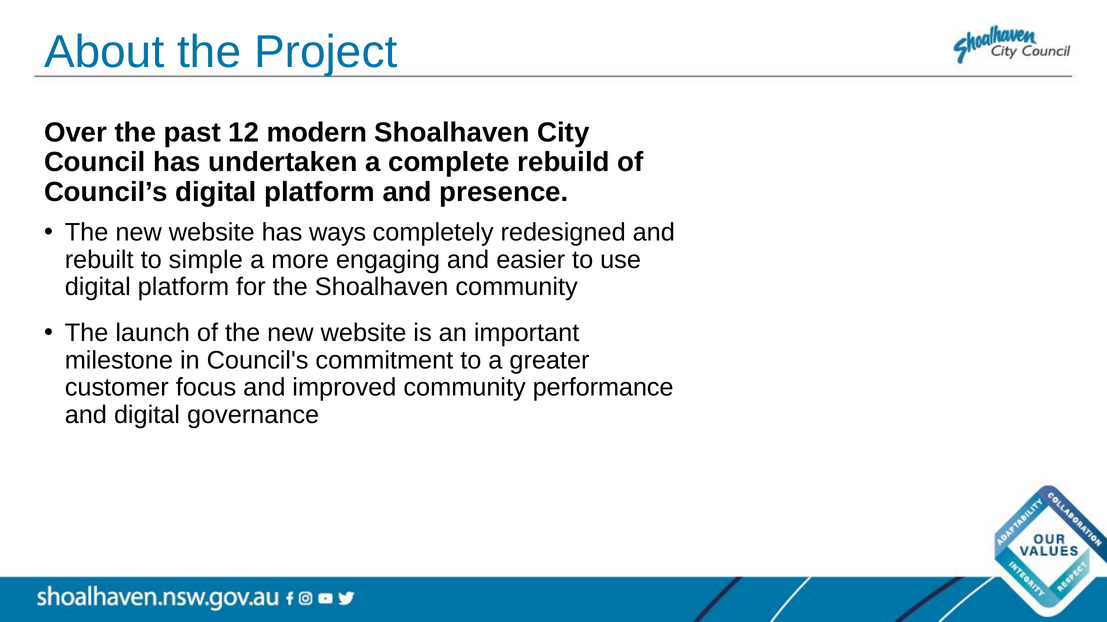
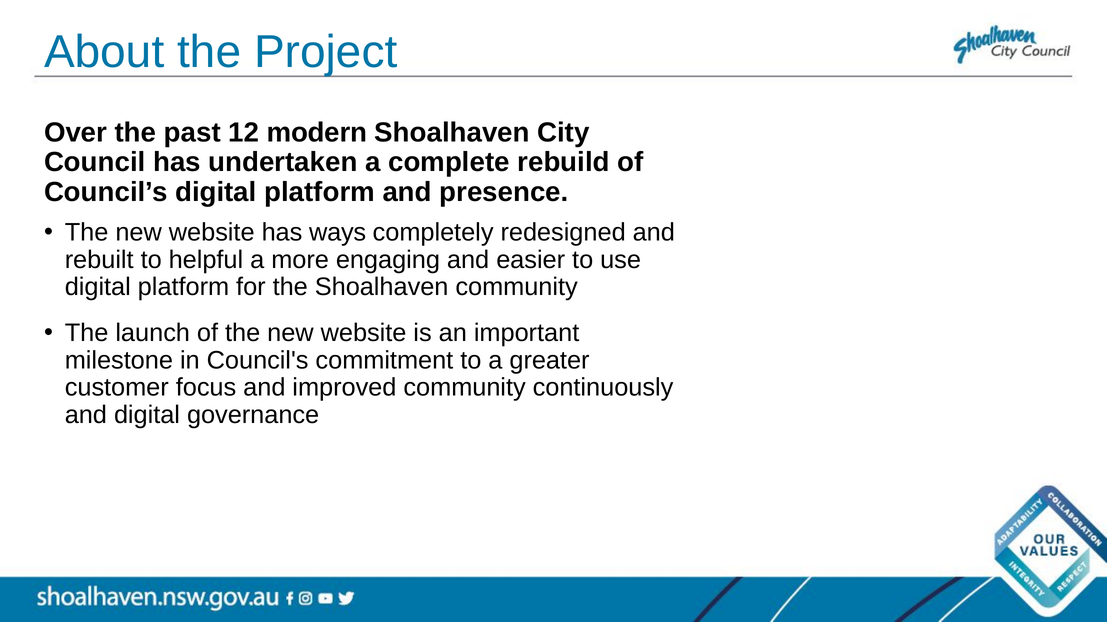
simple: simple -> helpful
performance: performance -> continuously
